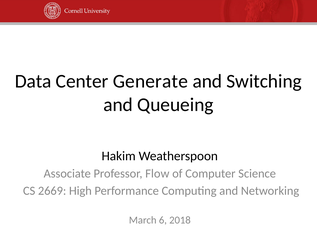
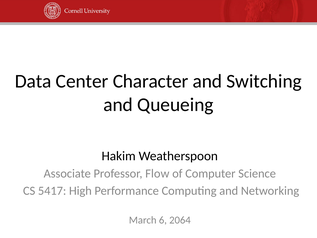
Generate: Generate -> Character
2669: 2669 -> 5417
2018: 2018 -> 2064
